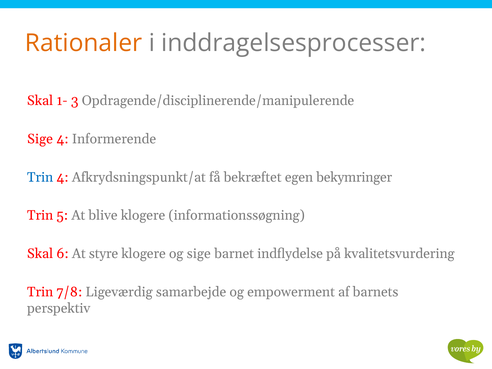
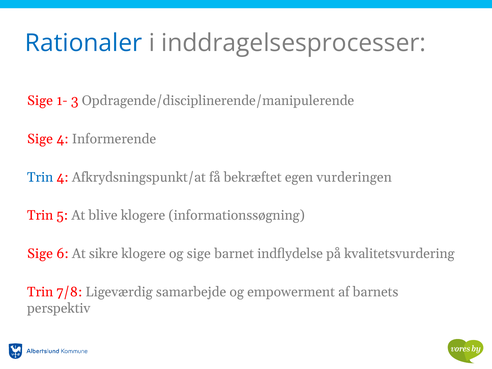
Rationaler colour: orange -> blue
Skal at (40, 101): Skal -> Sige
bekymringer: bekymringer -> vurderingen
Skal at (40, 254): Skal -> Sige
styre: styre -> sikre
